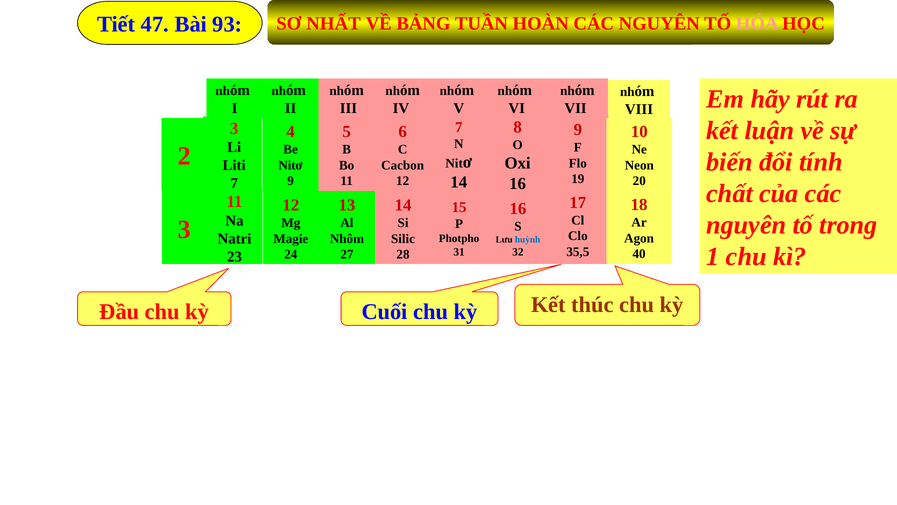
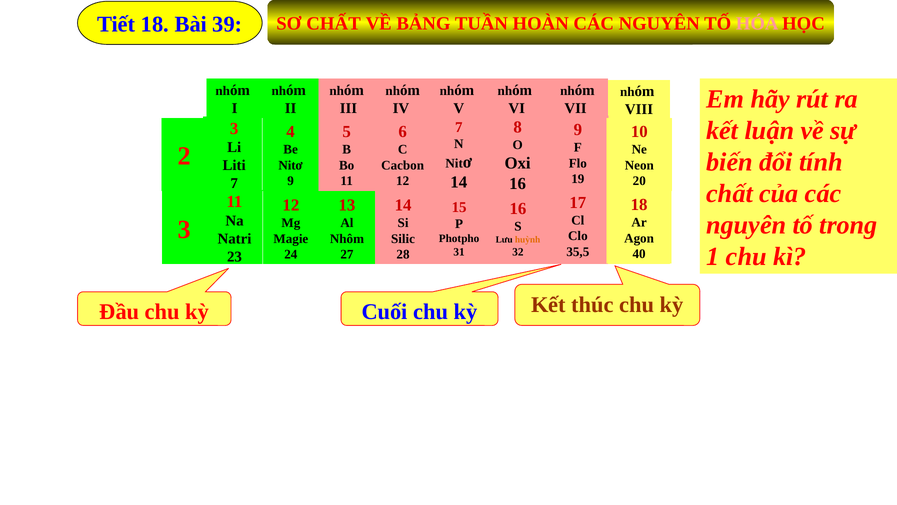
Tiết 47: 47 -> 18
93: 93 -> 39
SƠ NHẤT: NHẤT -> CHẤT
huỳnh colour: blue -> orange
